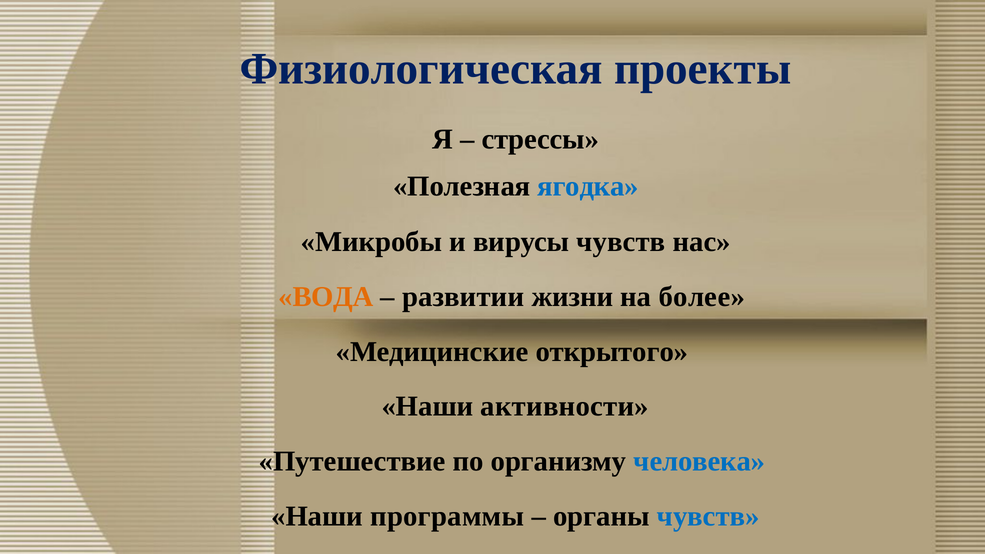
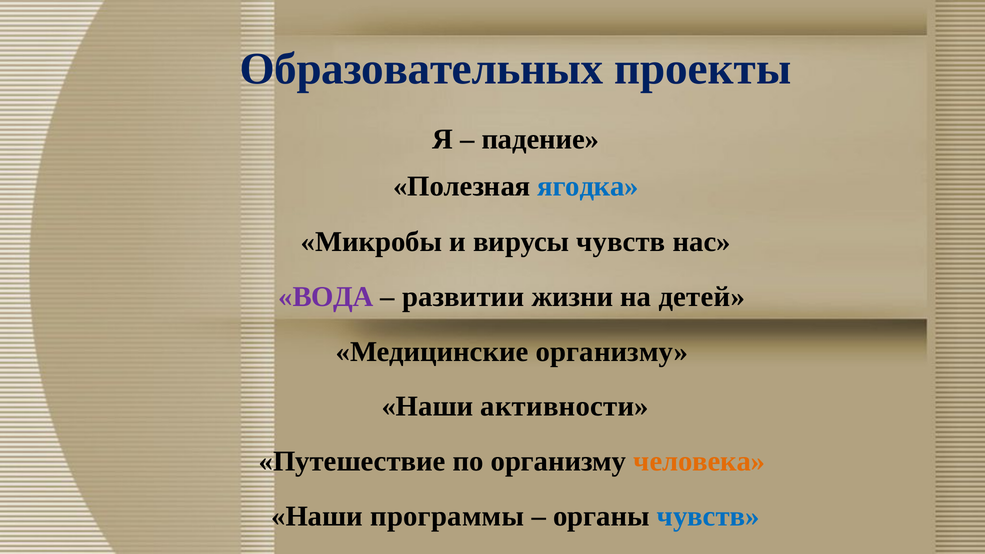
Физиологическая: Физиологическая -> Образовательных
стрессы: стрессы -> падение
ВОДА colour: orange -> purple
более: более -> детей
Медицинские открытого: открытого -> организму
человека colour: blue -> orange
